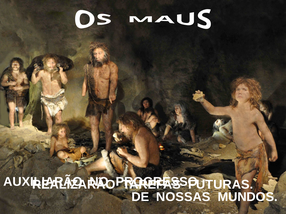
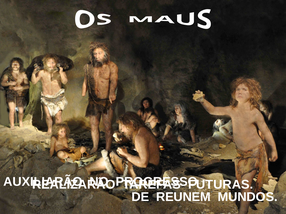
NOSSAS: NOSSAS -> REUNEM
